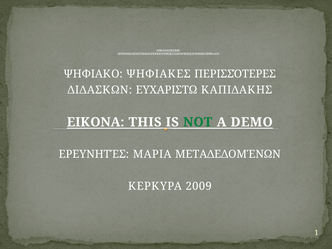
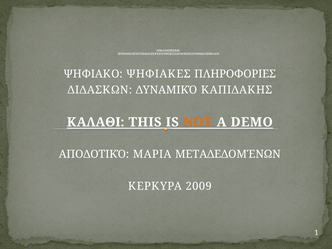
ΠΕΡΙΣΣΌΤΕΡΕΣ: ΠΕΡΙΣΣΌΤΕΡΕΣ -> ΠΛΗΡΟΦΟΡΙΕΣ
ΕΥΧΑΡΙΣΤΩ: ΕΥΧΑΡΙΣΤΩ -> ΔΥΝΑΜΙΚΌ
ΕΙΚΟΝΑ: ΕΙΚΟΝΑ -> ΚΑΛΑΘΙ
NOT colour: green -> orange
ΕΡΕΥΝΗΤΈΣ: ΕΡΕΥΝΗΤΈΣ -> ΑΠΟΔΟΤΙΚΌ
